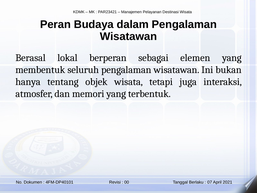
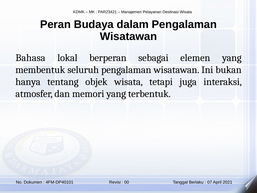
Berasal: Berasal -> Bahasa
